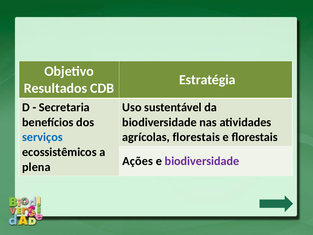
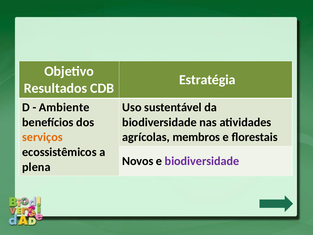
Secretaria: Secretaria -> Ambiente
serviços colour: blue -> orange
agrícolas florestais: florestais -> membros
Ações: Ações -> Novos
